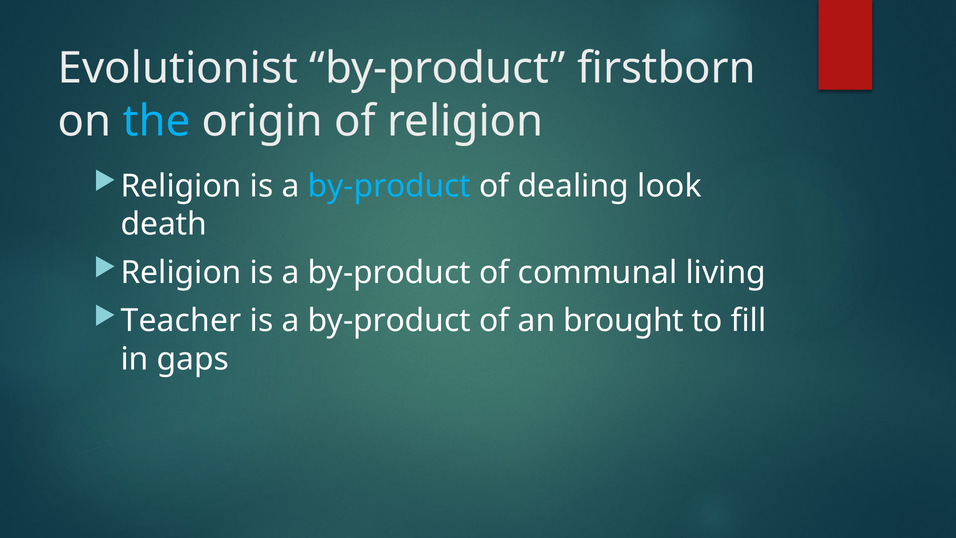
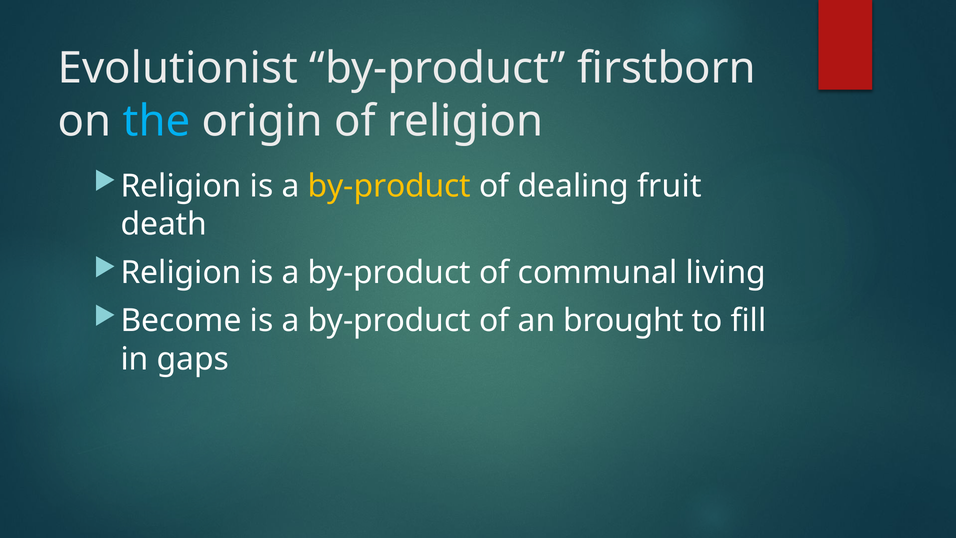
by-product at (389, 186) colour: light blue -> yellow
look: look -> fruit
Teacher: Teacher -> Become
